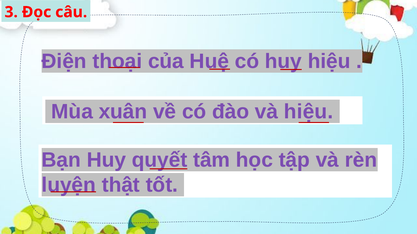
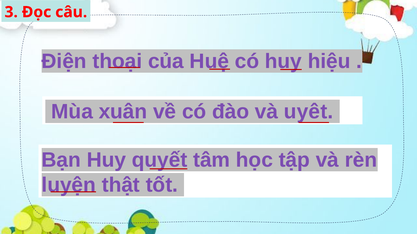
và hiệu: hiệu -> uyêt
